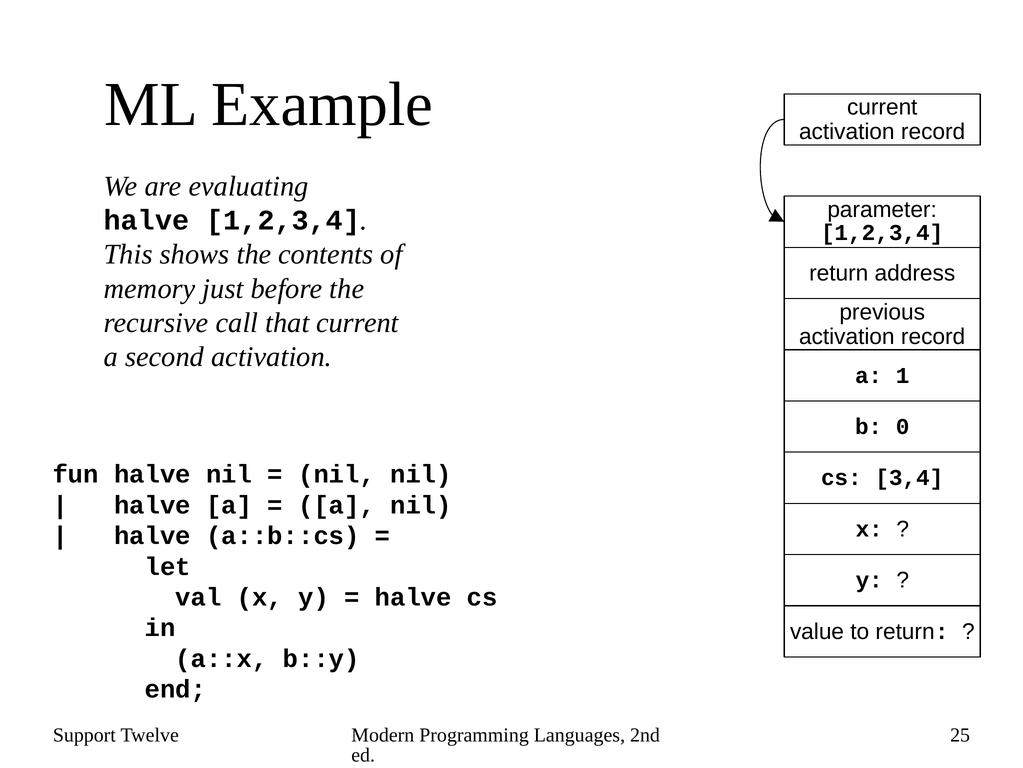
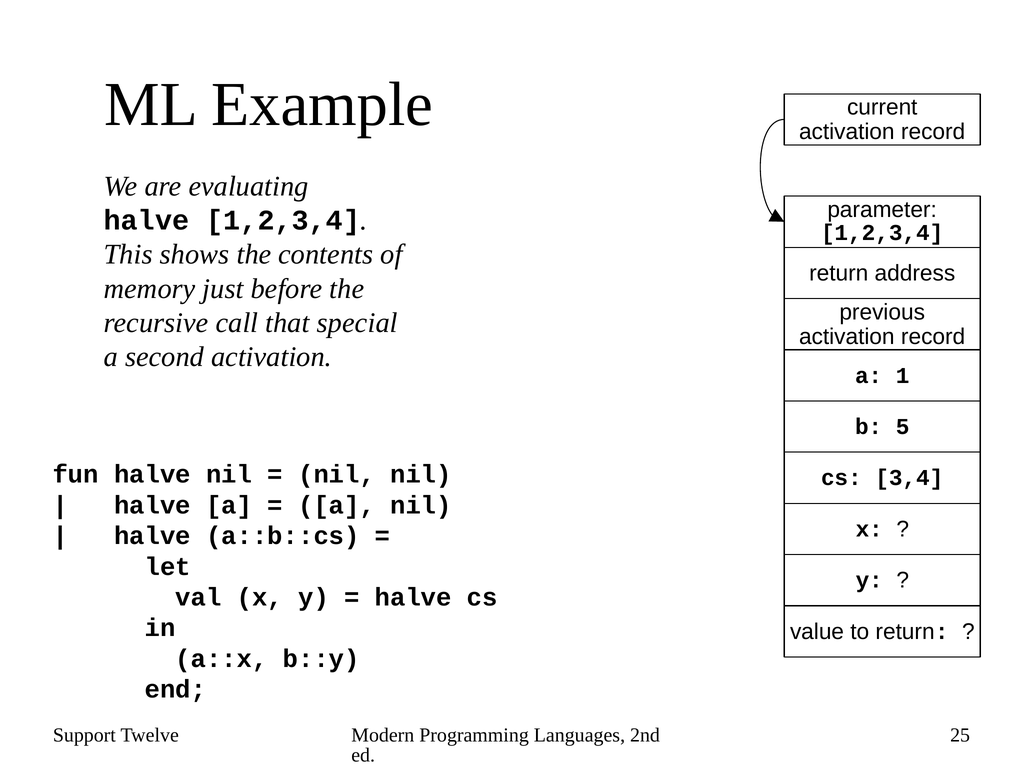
that current: current -> special
0: 0 -> 5
